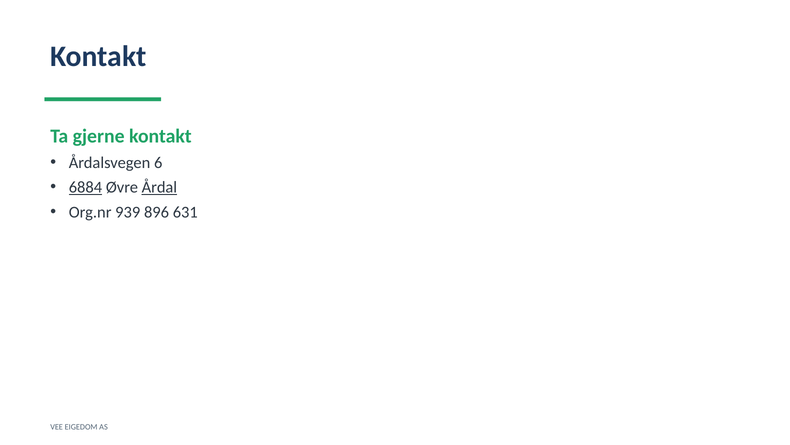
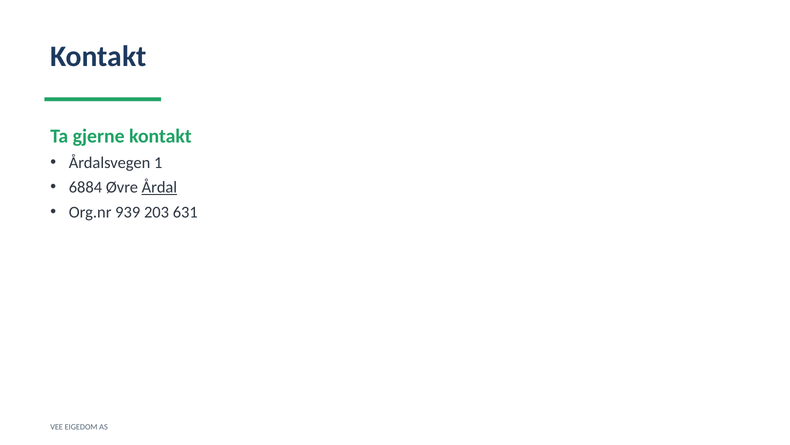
6: 6 -> 1
6884 underline: present -> none
896: 896 -> 203
